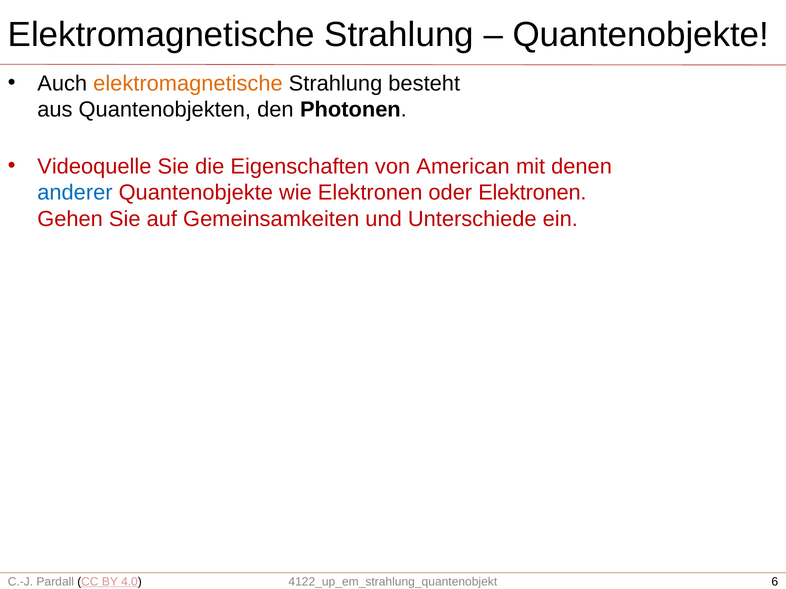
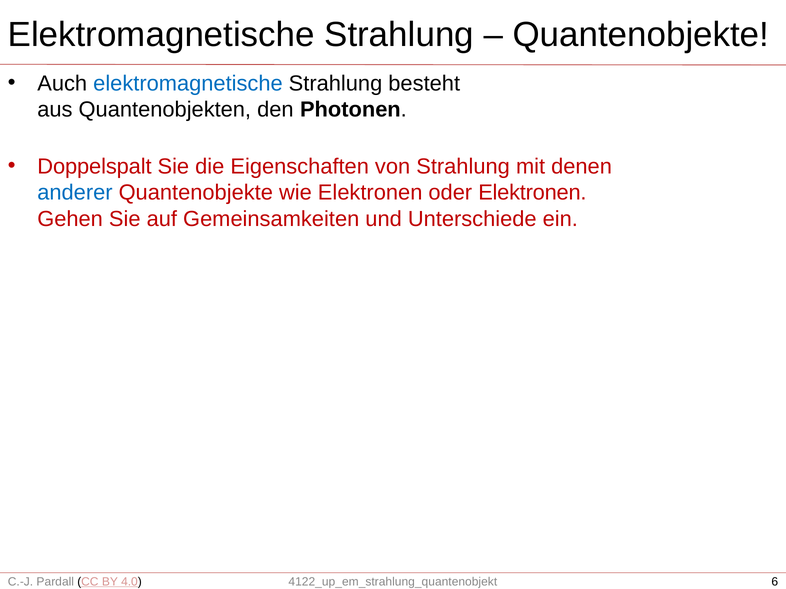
elektromagnetische at (188, 84) colour: orange -> blue
Videoquelle: Videoquelle -> Doppelspalt
von American: American -> Strahlung
